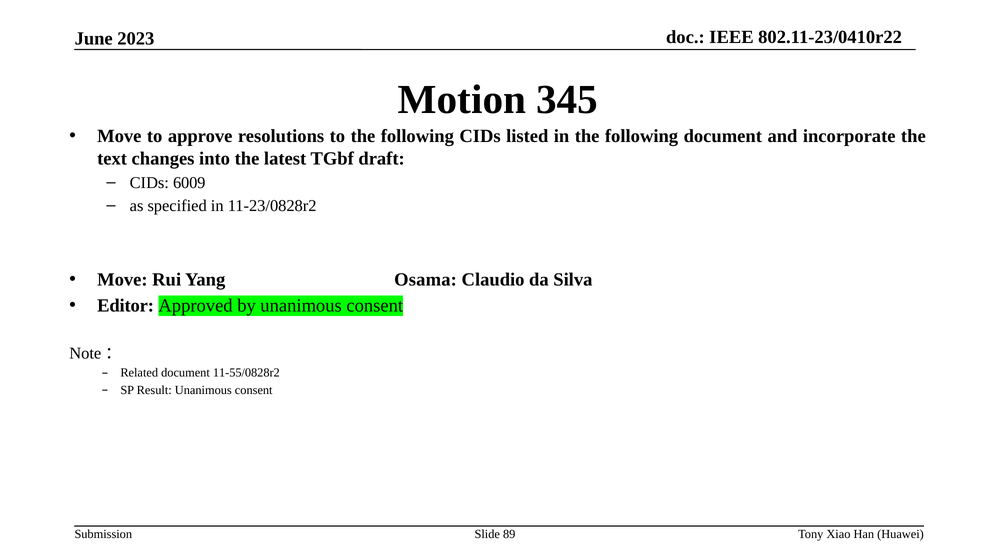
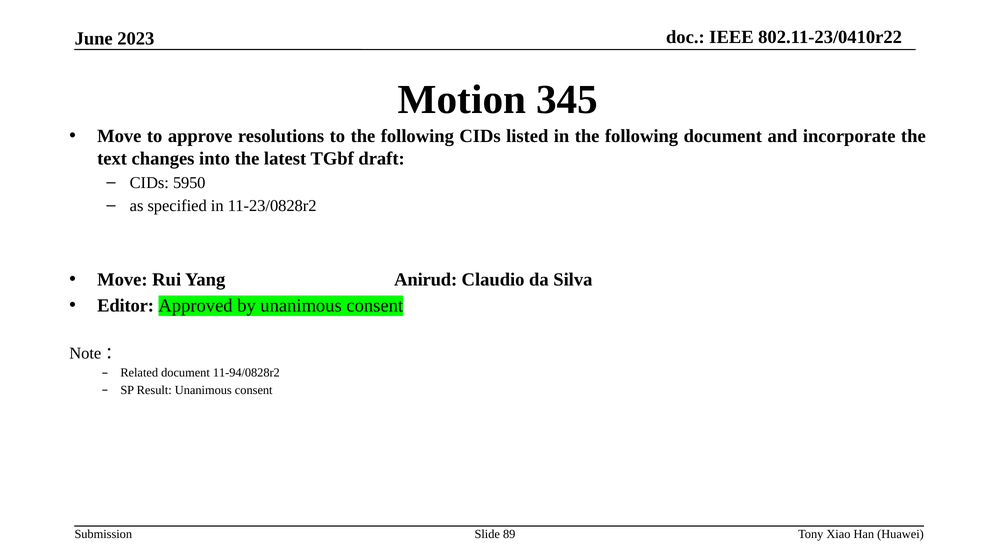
6009: 6009 -> 5950
Osama: Osama -> Anirud
11-55/0828r2: 11-55/0828r2 -> 11-94/0828r2
